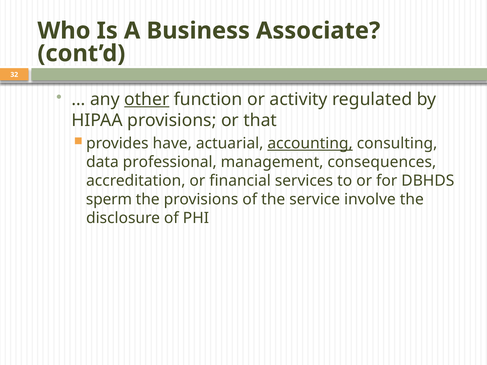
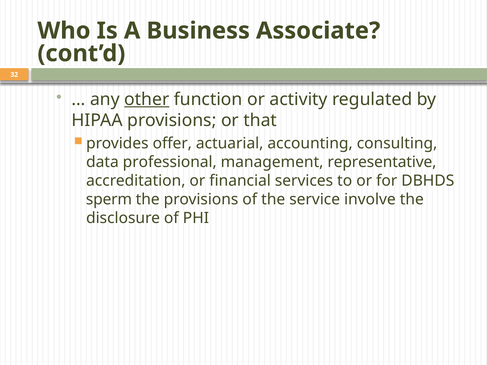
have: have -> offer
accounting underline: present -> none
consequences: consequences -> representative
